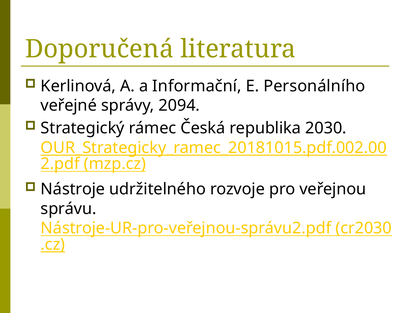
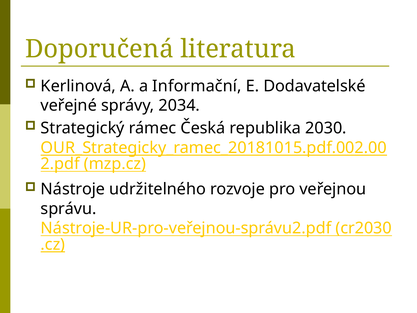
Personálního: Personálního -> Dodavatelské
2094: 2094 -> 2034
